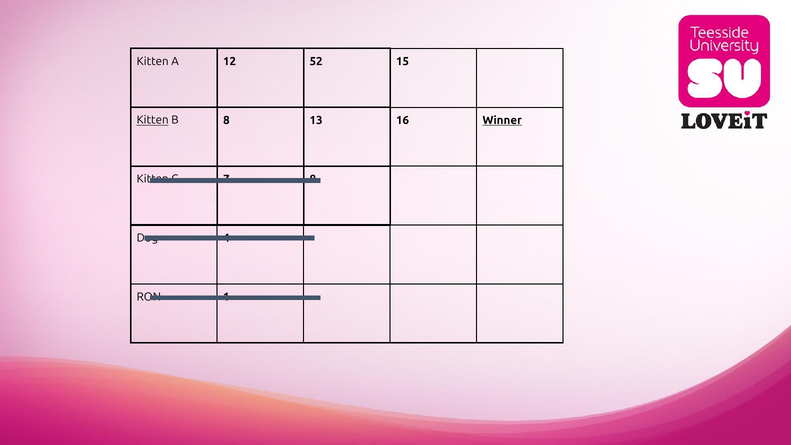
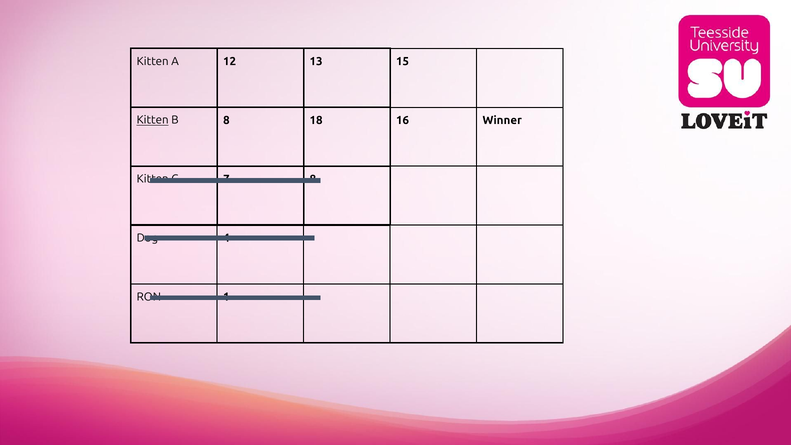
52: 52 -> 13
13: 13 -> 18
Winner underline: present -> none
